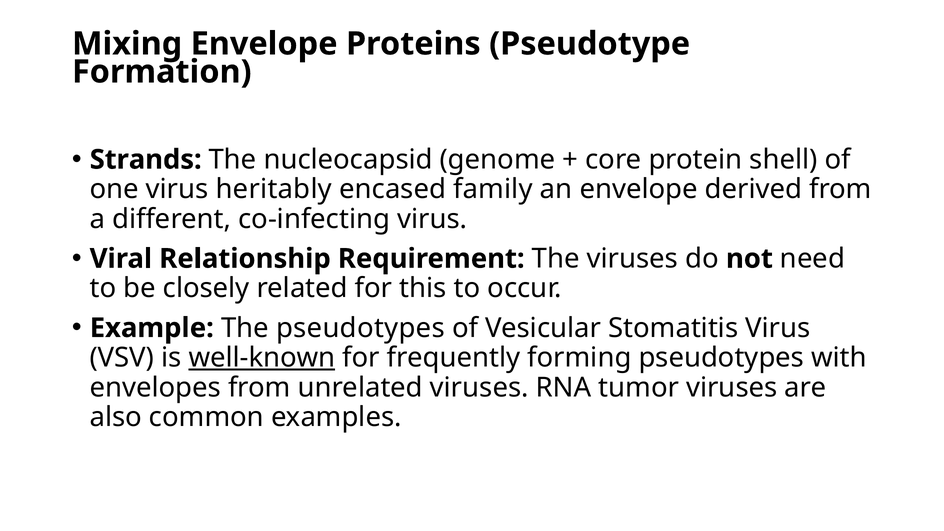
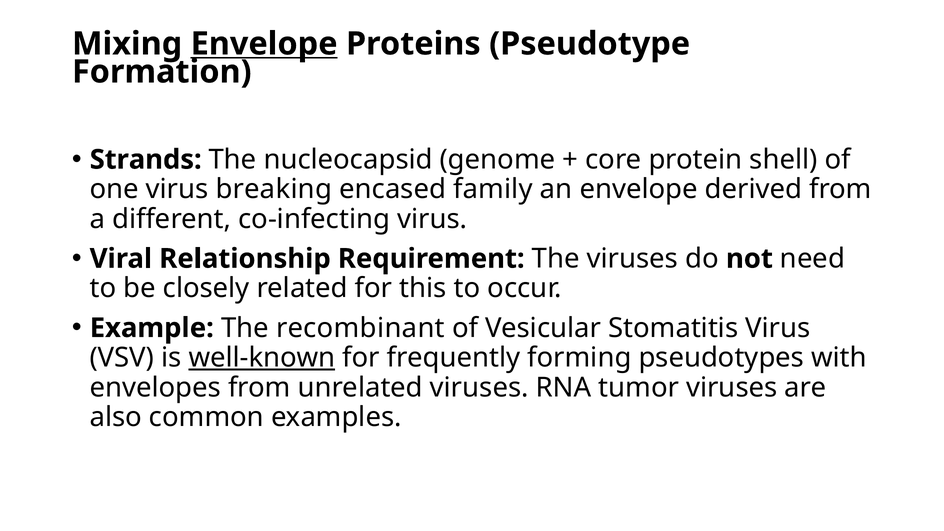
Envelope at (264, 44) underline: none -> present
heritably: heritably -> breaking
The pseudotypes: pseudotypes -> recombinant
